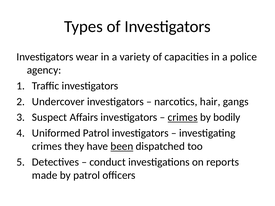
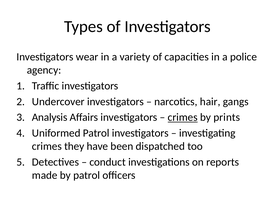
Suspect: Suspect -> Analysis
bodily: bodily -> prints
been underline: present -> none
